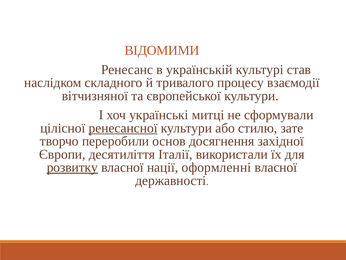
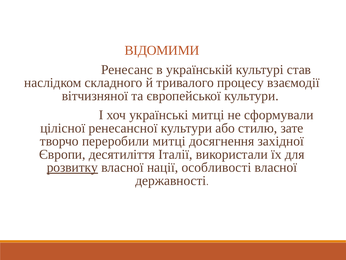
ренесансної underline: present -> none
переробили основ: основ -> митці
оформленні: оформленні -> особливості
